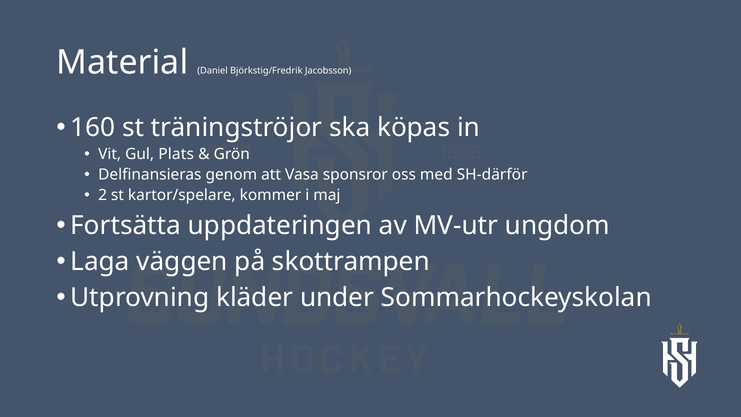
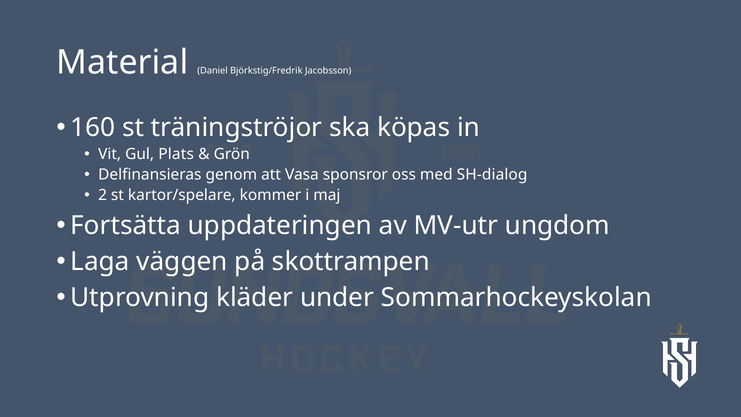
SH-därför: SH-därför -> SH-dialog
